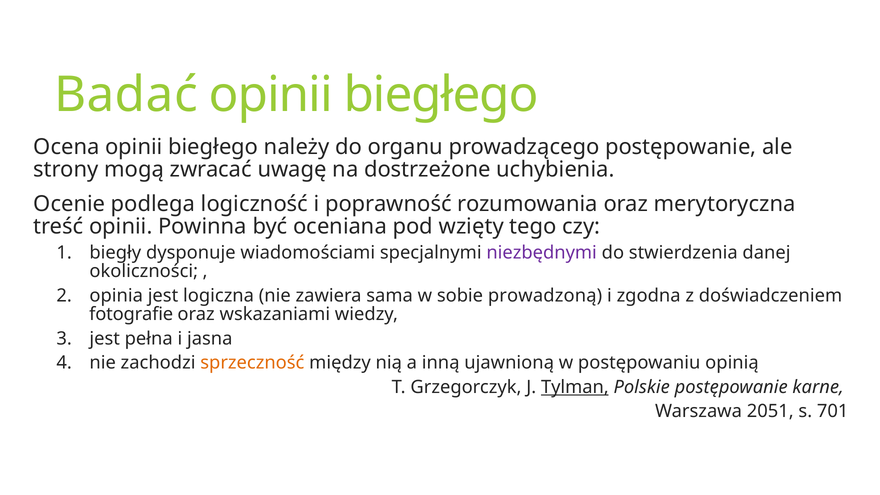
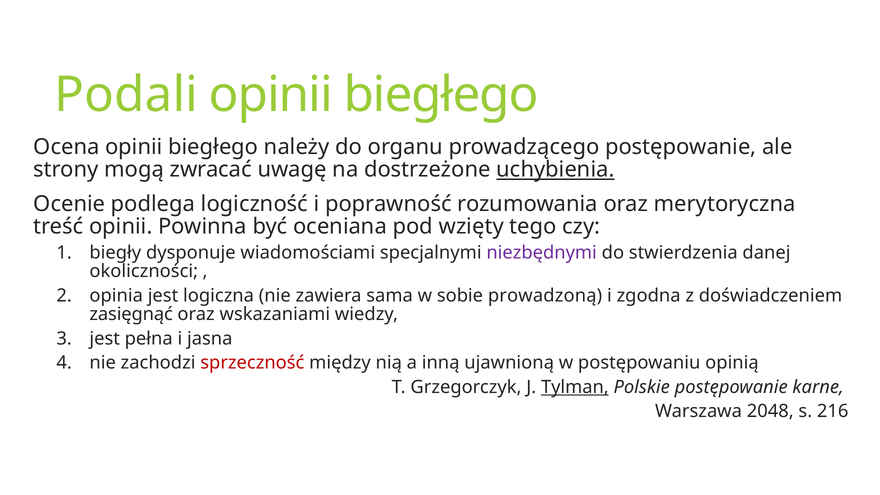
Badać: Badać -> Podali
uchybienia underline: none -> present
fotografie: fotografie -> zasięgnąć
sprzeczność colour: orange -> red
2051: 2051 -> 2048
701: 701 -> 216
